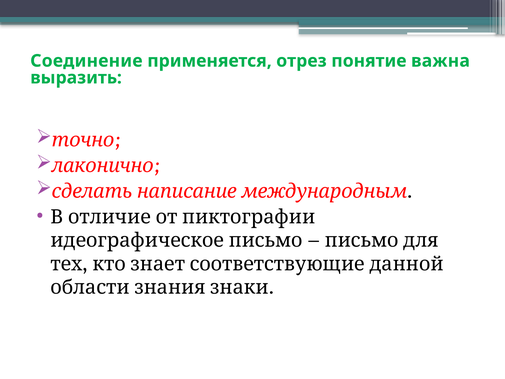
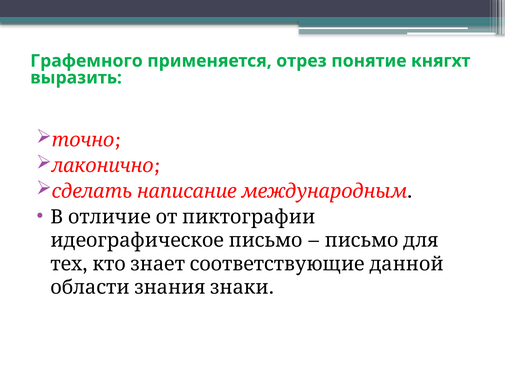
Соединение: Соединение -> Графемного
важна: важна -> княгхт
